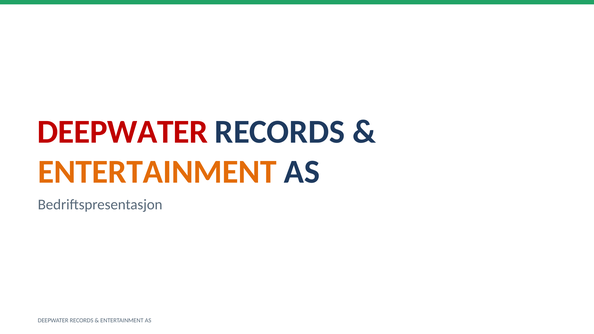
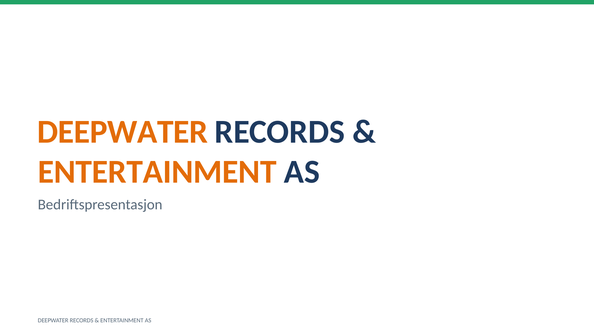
DEEPWATER at (123, 132) colour: red -> orange
